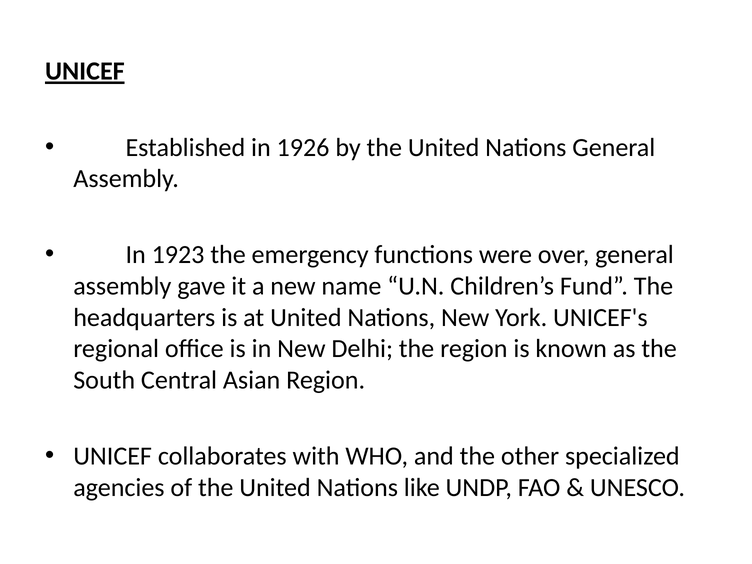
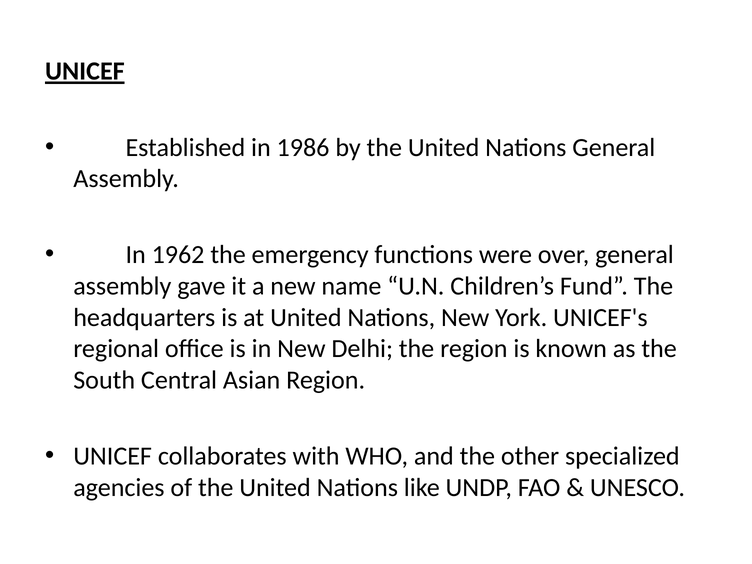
1926: 1926 -> 1986
1923: 1923 -> 1962
